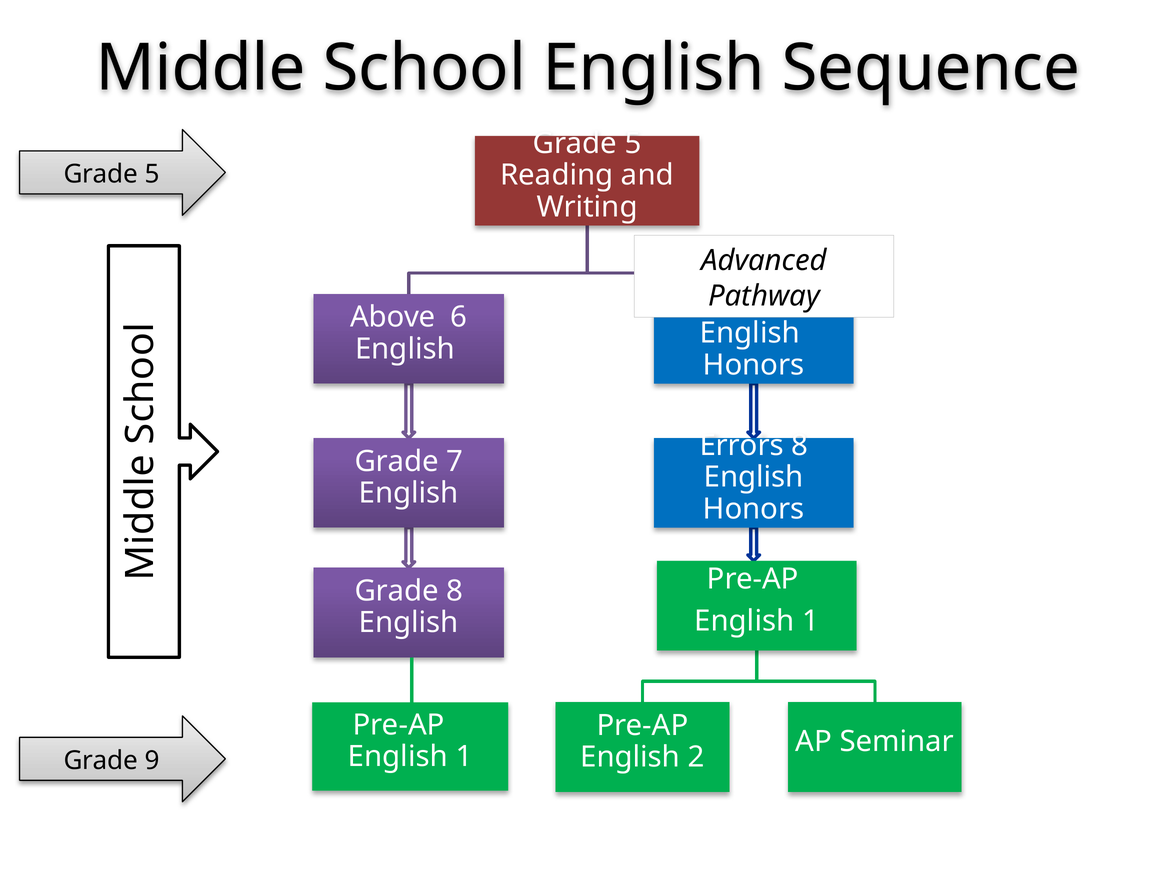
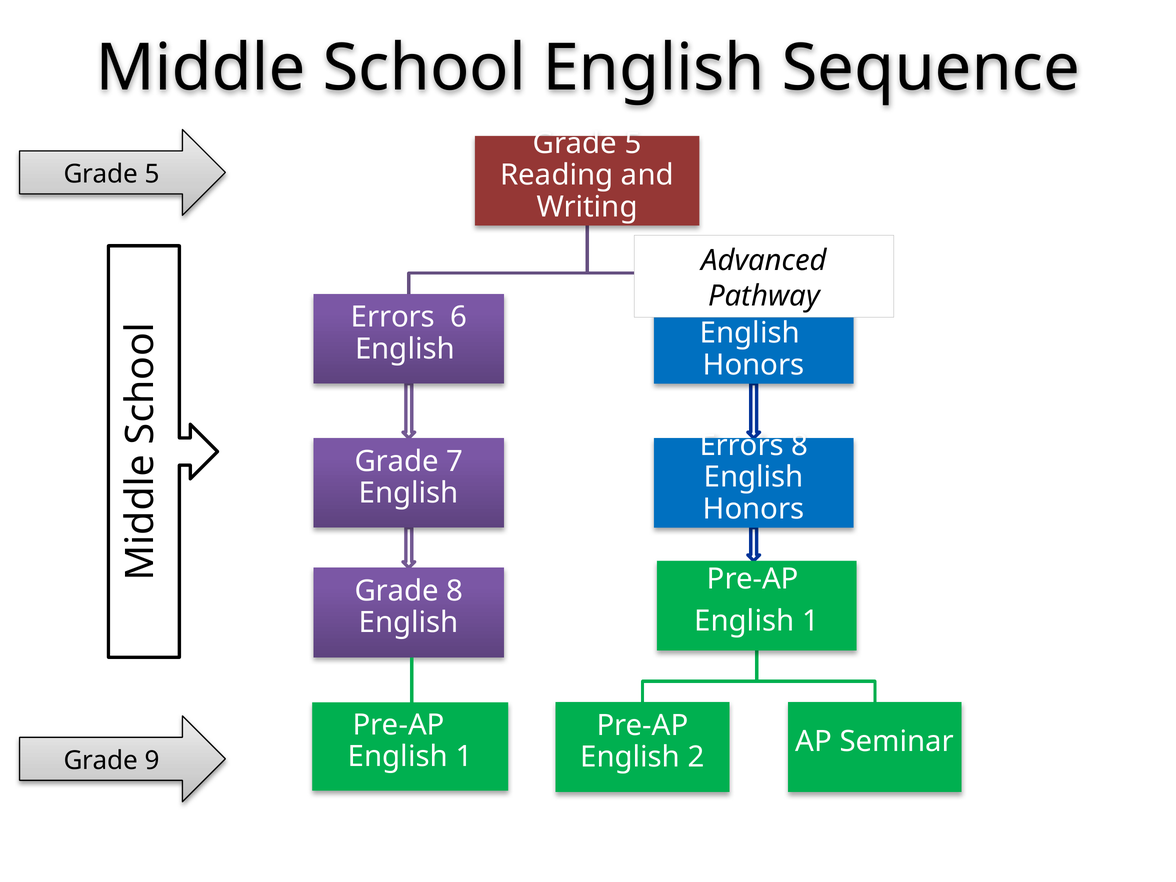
Above at (393, 317): Above -> Errors
